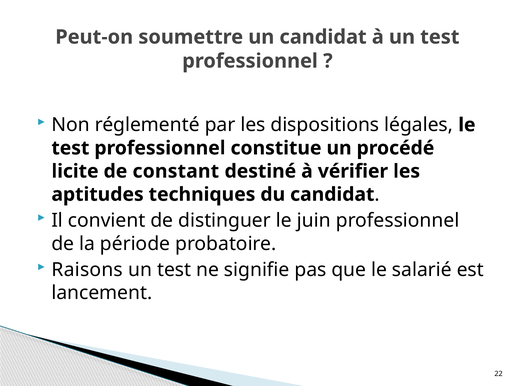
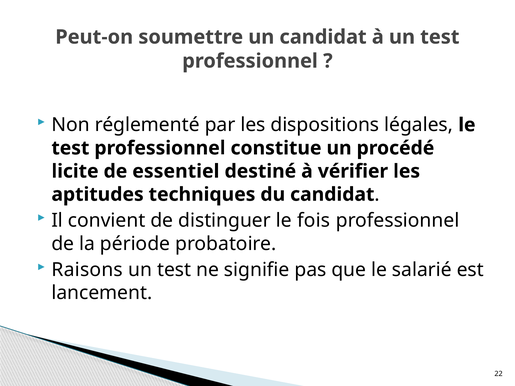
constant: constant -> essentiel
juin: juin -> fois
